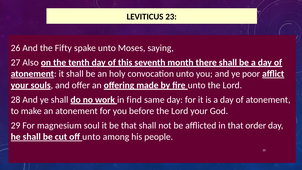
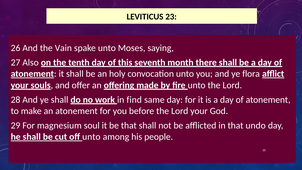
Fifty: Fifty -> Vain
poor: poor -> flora
order: order -> undo
